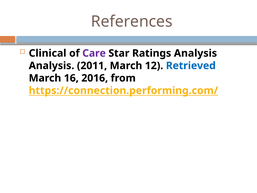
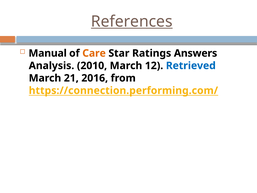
References underline: none -> present
Clinical: Clinical -> Manual
Care colour: purple -> orange
Ratings Analysis: Analysis -> Answers
2011: 2011 -> 2010
16: 16 -> 21
